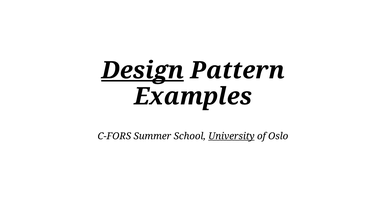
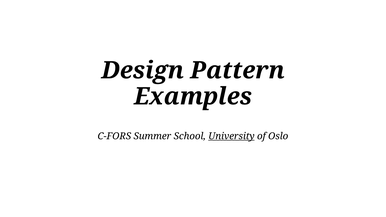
Design underline: present -> none
